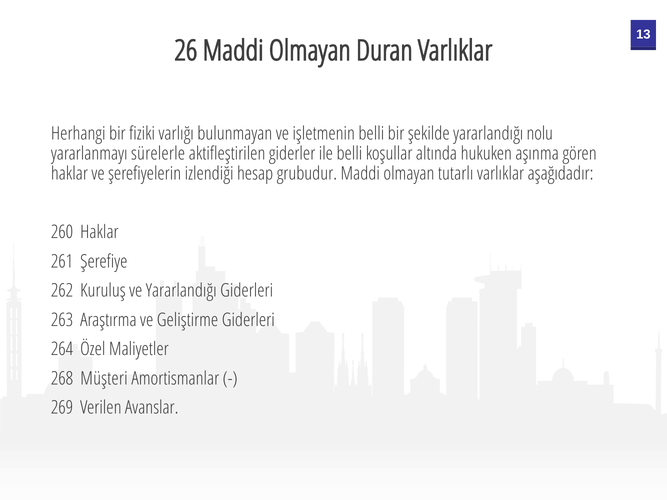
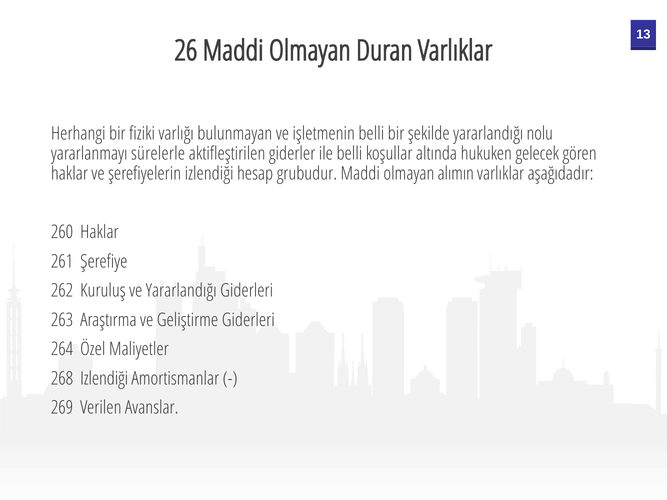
aşınma: aşınma -> gelecek
tutarlı: tutarlı -> alımın
268 Müşteri: Müşteri -> Izlendiği
